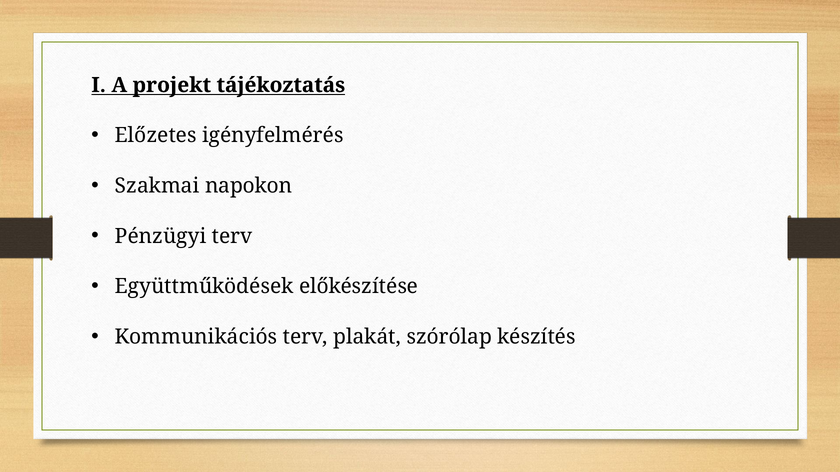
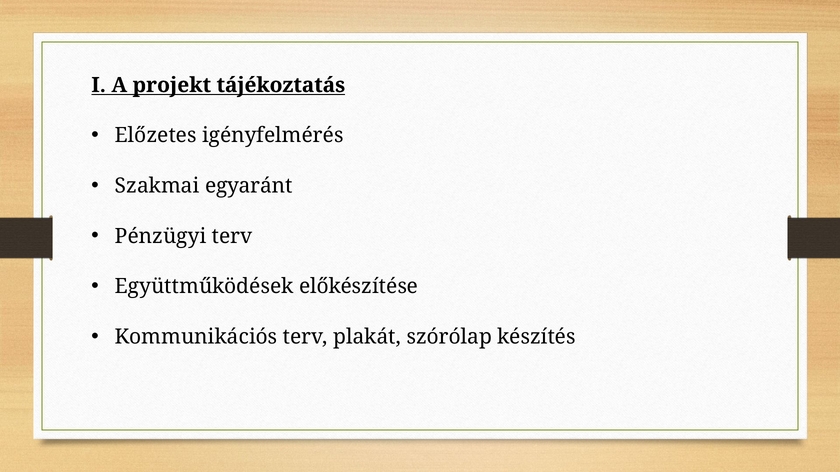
napokon: napokon -> egyaránt
